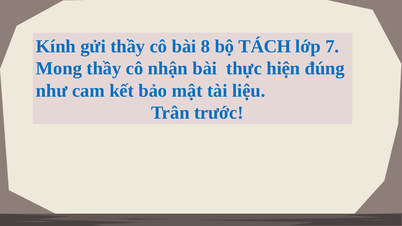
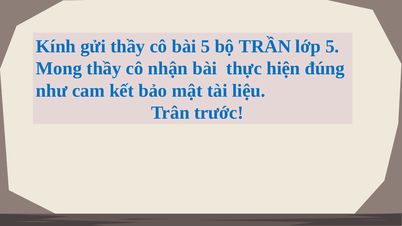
bài 8: 8 -> 5
TÁCH: TÁCH -> TRẦN
lớp 7: 7 -> 5
